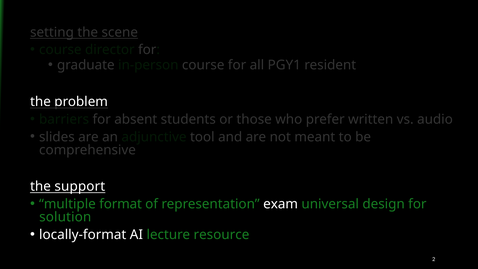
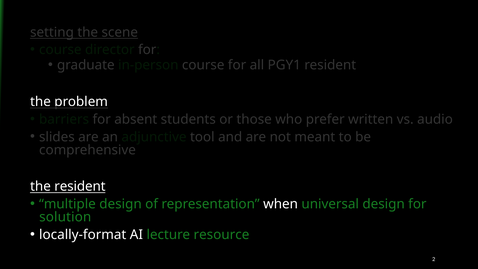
the support: support -> resident
multiple format: format -> design
exam: exam -> when
